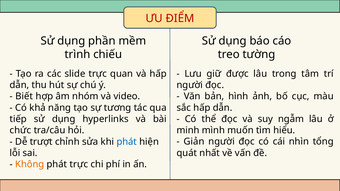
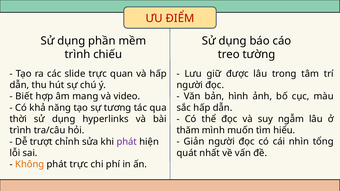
nhóm: nhóm -> mang
tiếp: tiếp -> thời
chức at (20, 130): chức -> trình
minh: minh -> thăm
phát at (127, 142) colour: blue -> purple
